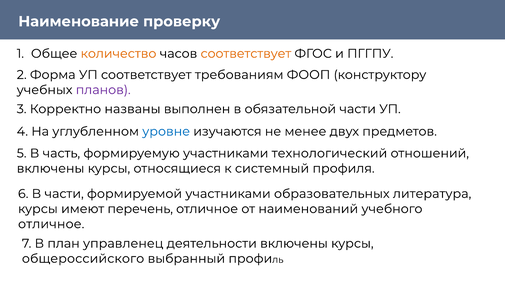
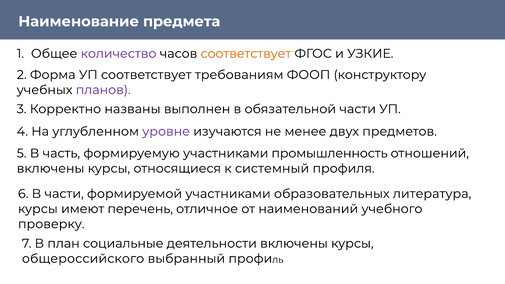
проверку: проверку -> предмета
количество colour: orange -> purple
ПГГПУ: ПГГПУ -> УЗКИЕ
уровне colour: blue -> purple
технологический: технологический -> промышленность
отличное at (51, 224): отличное -> проверку
управленец: управленец -> социальные
